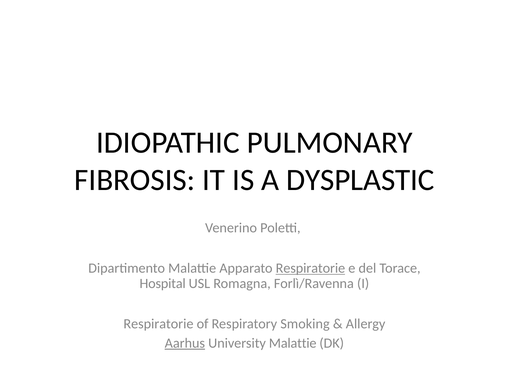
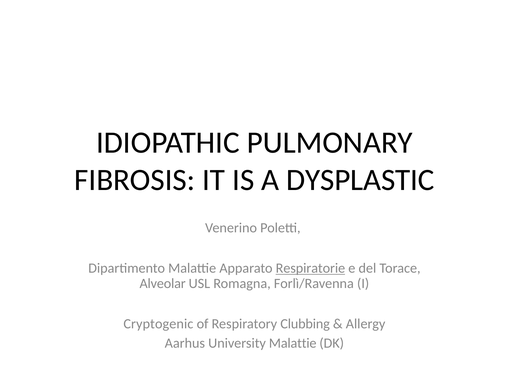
Hospital: Hospital -> Alveolar
Respiratorie at (158, 324): Respiratorie -> Cryptogenic
Smoking: Smoking -> Clubbing
Aarhus underline: present -> none
